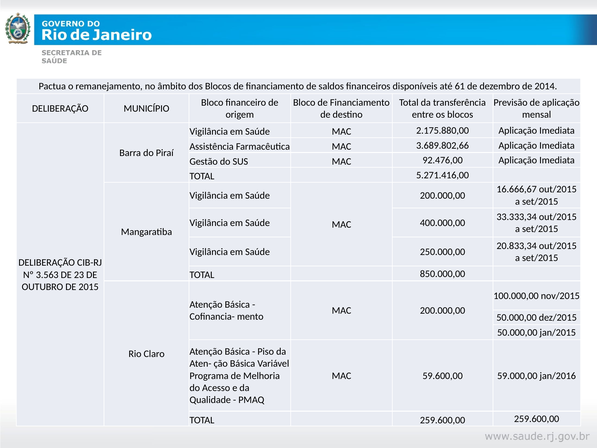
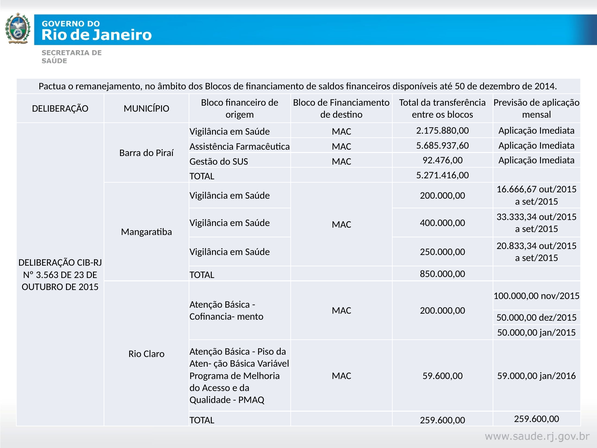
61: 61 -> 50
3.689.802,66: 3.689.802,66 -> 5.685.937,60
